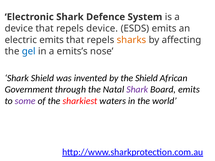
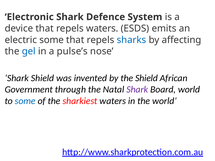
repels device: device -> waters
electric emits: emits -> some
sharks colour: orange -> blue
emits’s: emits’s -> pulse’s
Board emits: emits -> world
some at (25, 101) colour: purple -> blue
